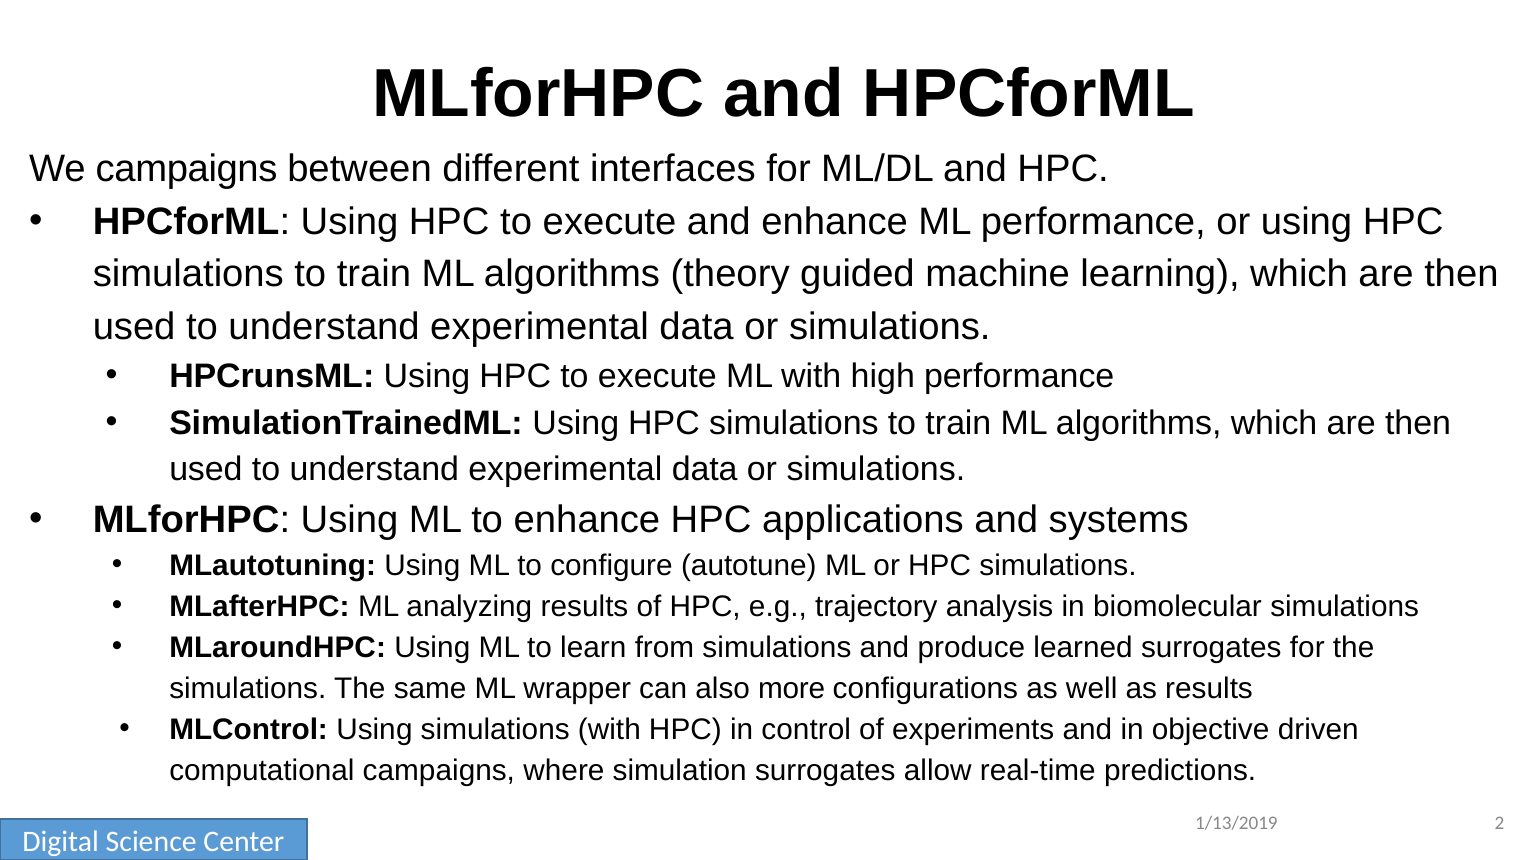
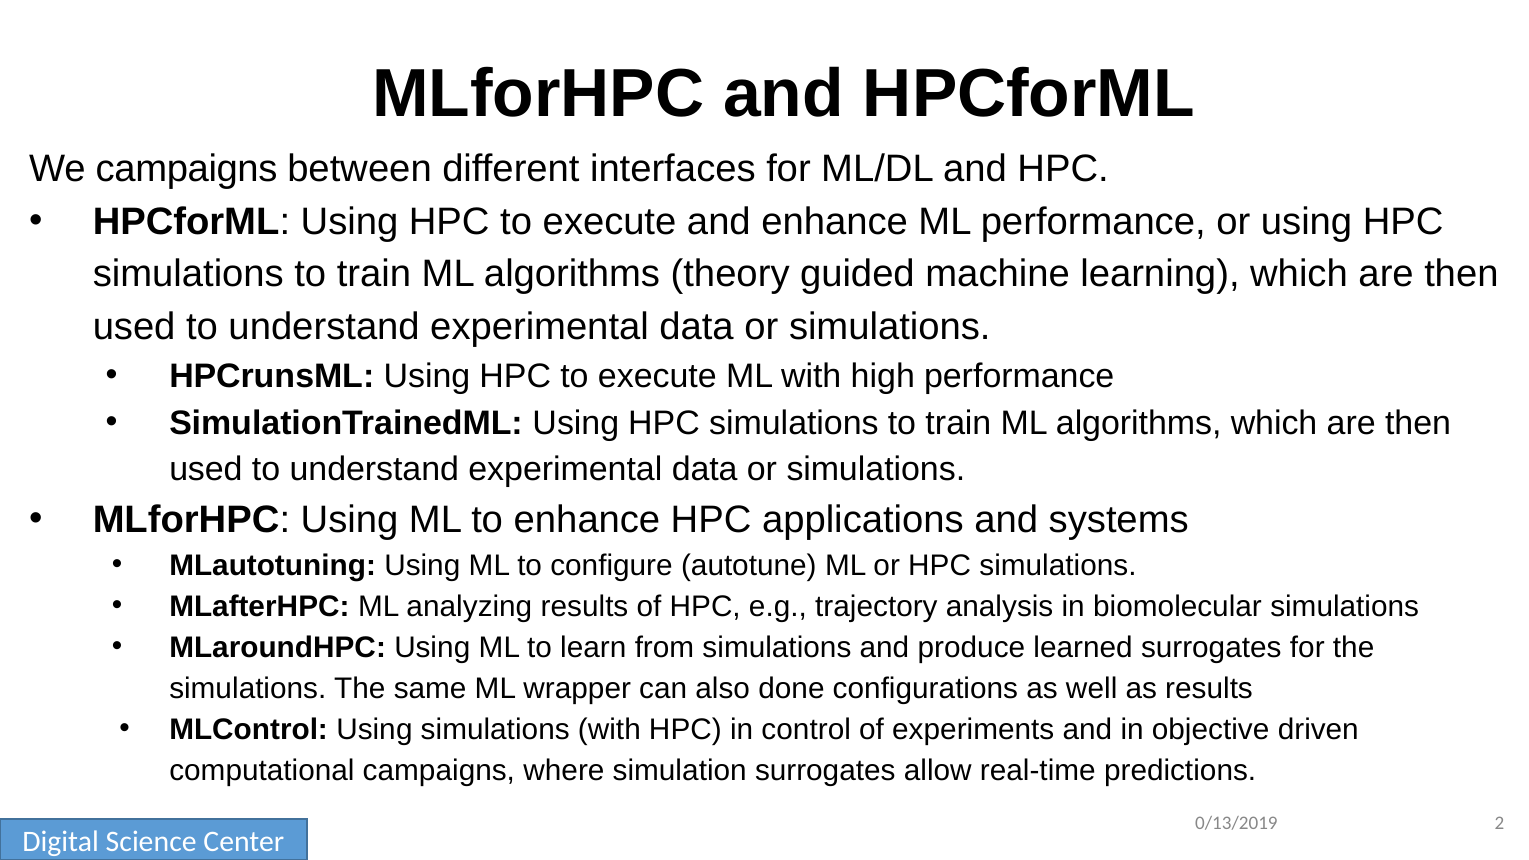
more: more -> done
1/13/2019: 1/13/2019 -> 0/13/2019
